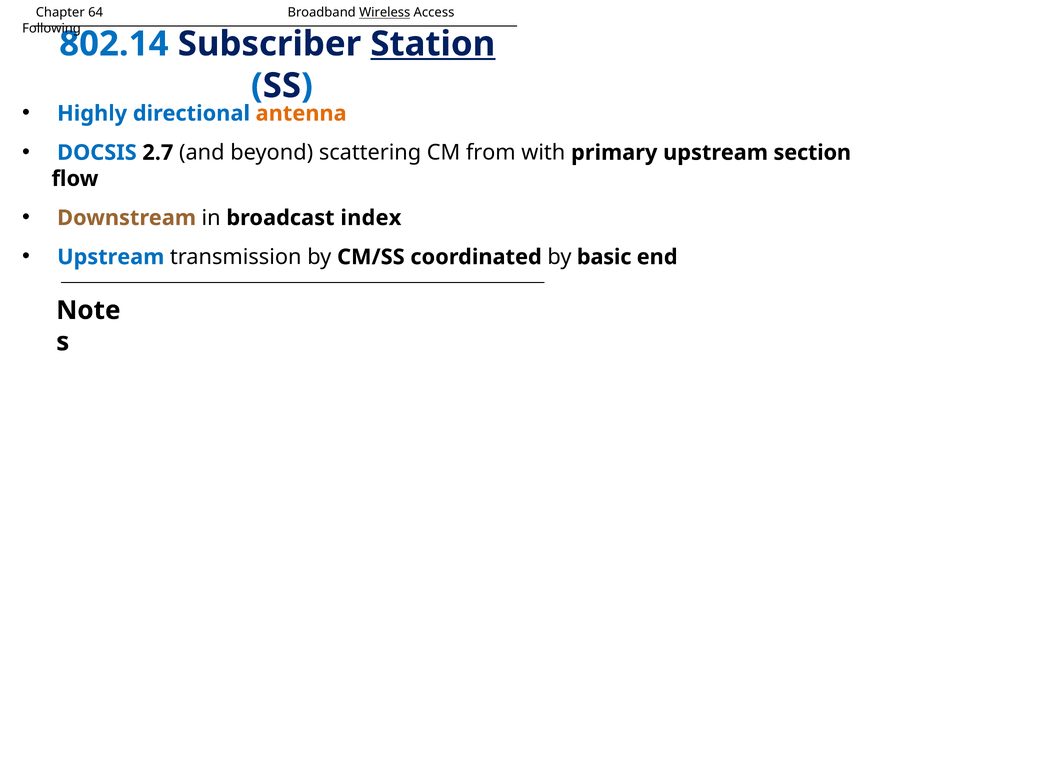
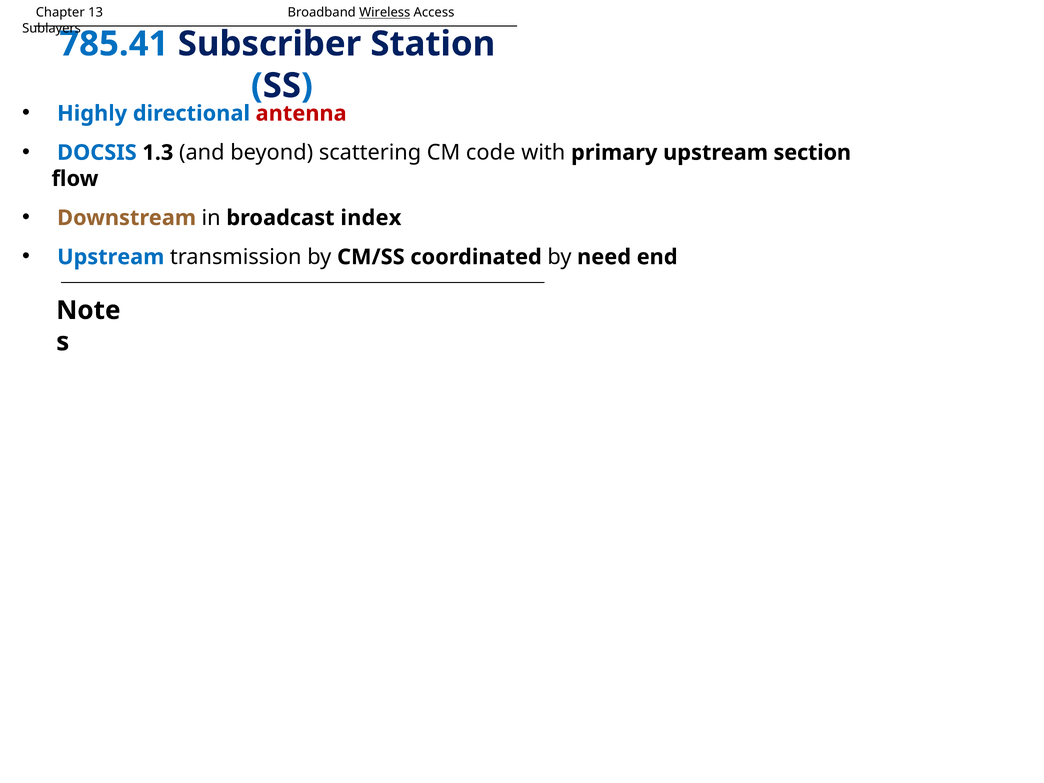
64: 64 -> 13
Following: Following -> Sublayers
802.14: 802.14 -> 785.41
Station underline: present -> none
antenna colour: orange -> red
2.7: 2.7 -> 1.3
from: from -> code
basic: basic -> need
